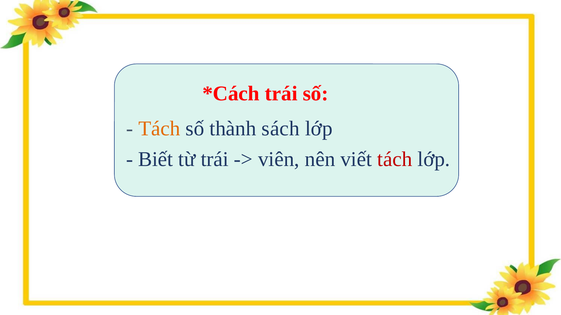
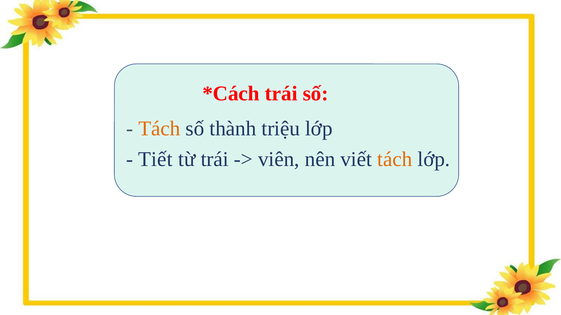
sách: sách -> triệu
Biết: Biết -> Tiết
tách at (395, 159) colour: red -> orange
